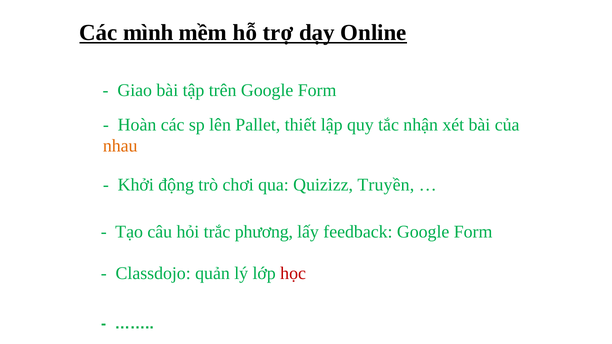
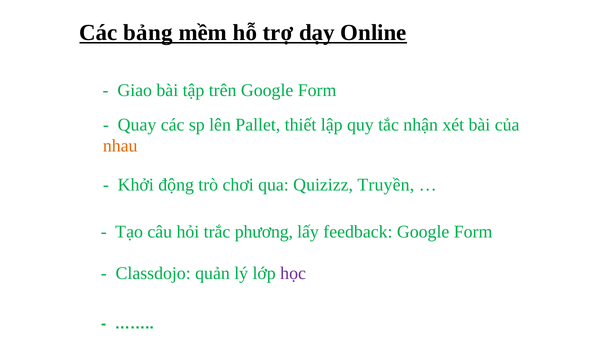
mình: mình -> bảng
Hoàn: Hoàn -> Quay
học colour: red -> purple
